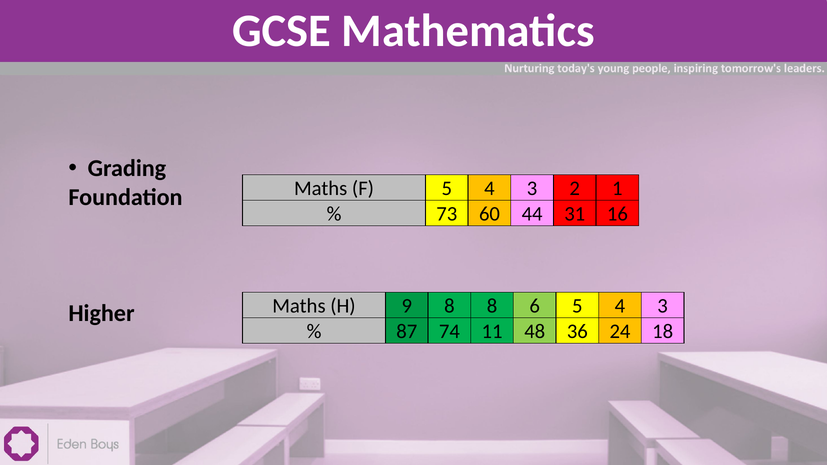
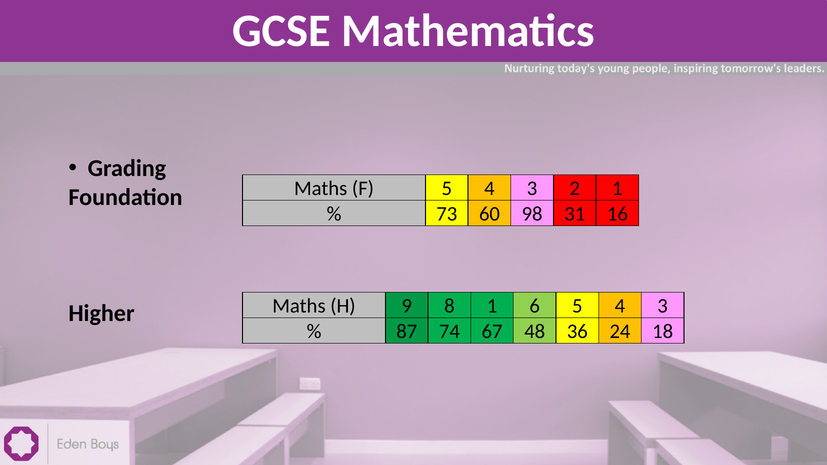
44: 44 -> 98
8 8: 8 -> 1
11: 11 -> 67
